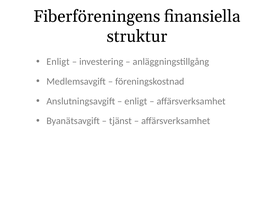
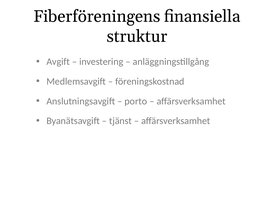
Enligt at (58, 62): Enligt -> Avgift
enligt at (136, 101): enligt -> porto
